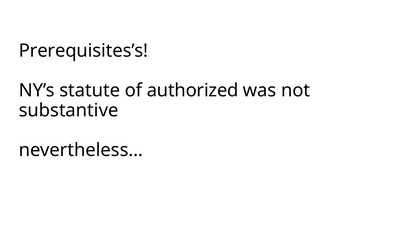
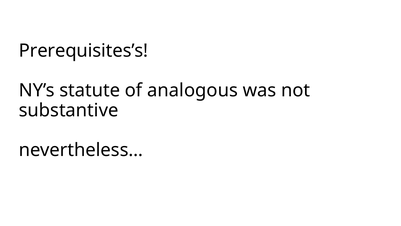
authorized: authorized -> analogous
